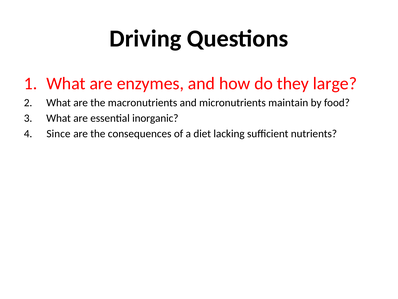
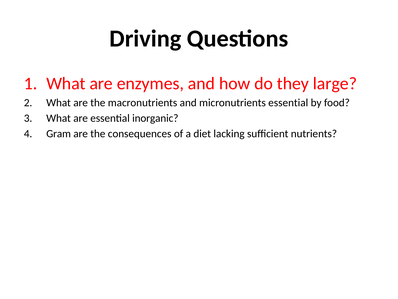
micronutrients maintain: maintain -> essential
Since: Since -> Gram
